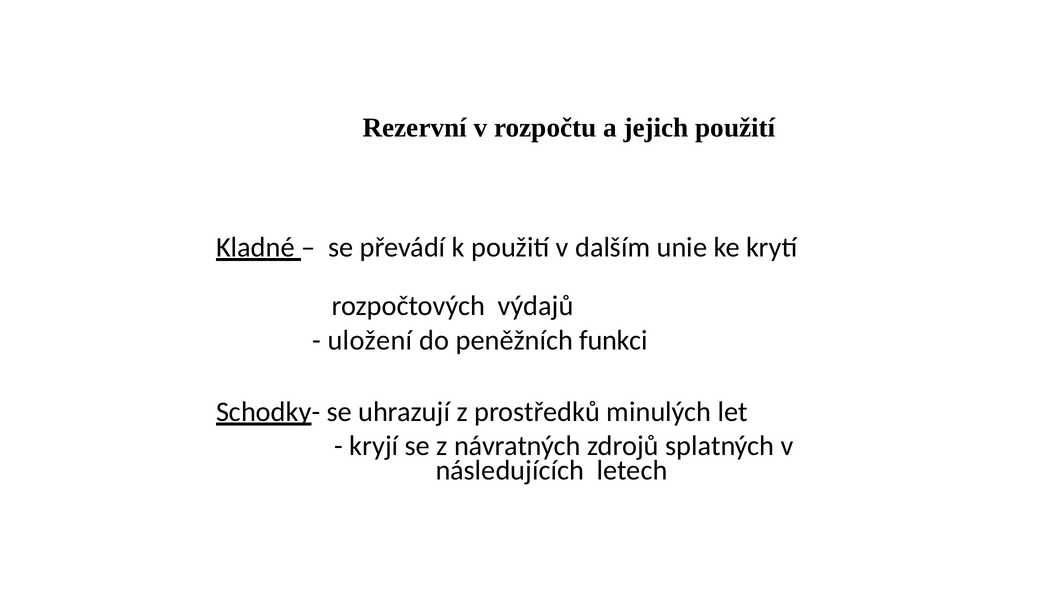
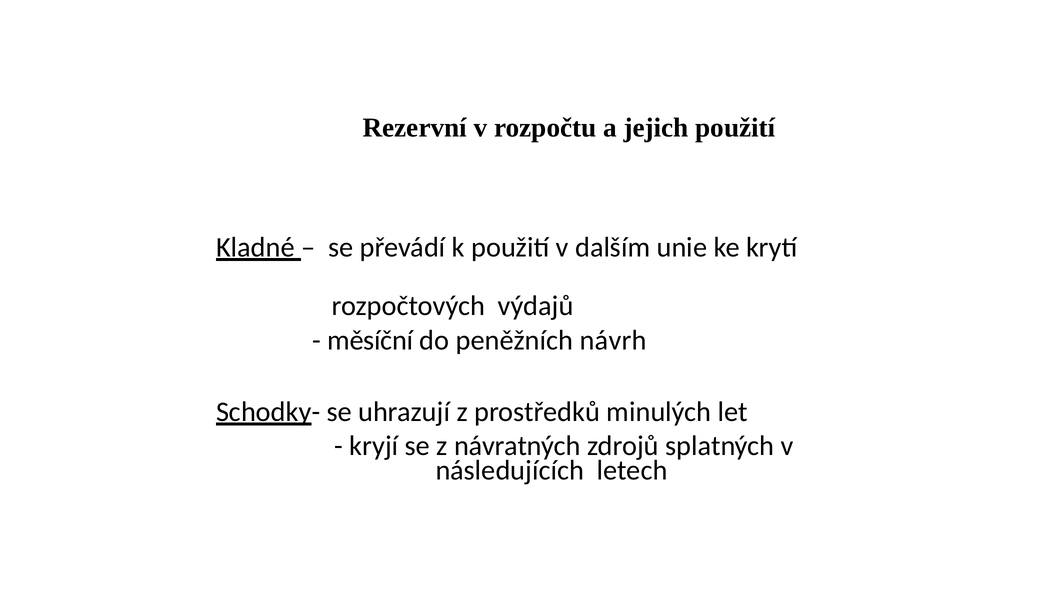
uložení: uložení -> měsíční
funkci: funkci -> návrh
